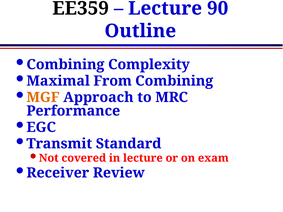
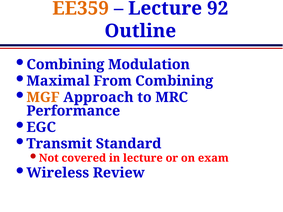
EE359 colour: black -> orange
90: 90 -> 92
Complexity: Complexity -> Modulation
Receiver: Receiver -> Wireless
